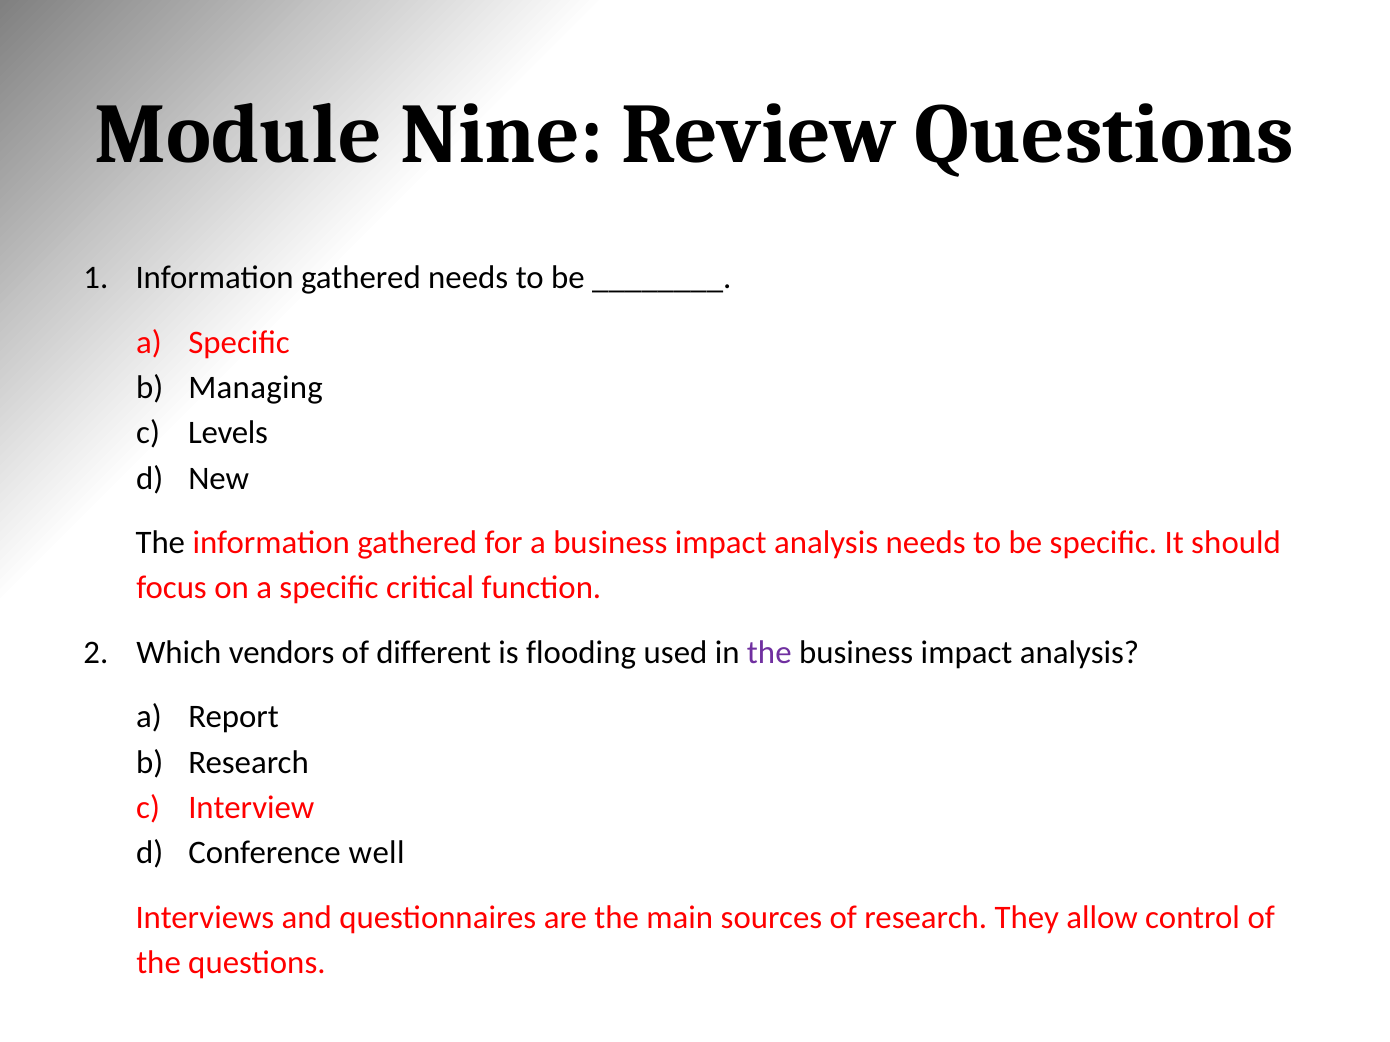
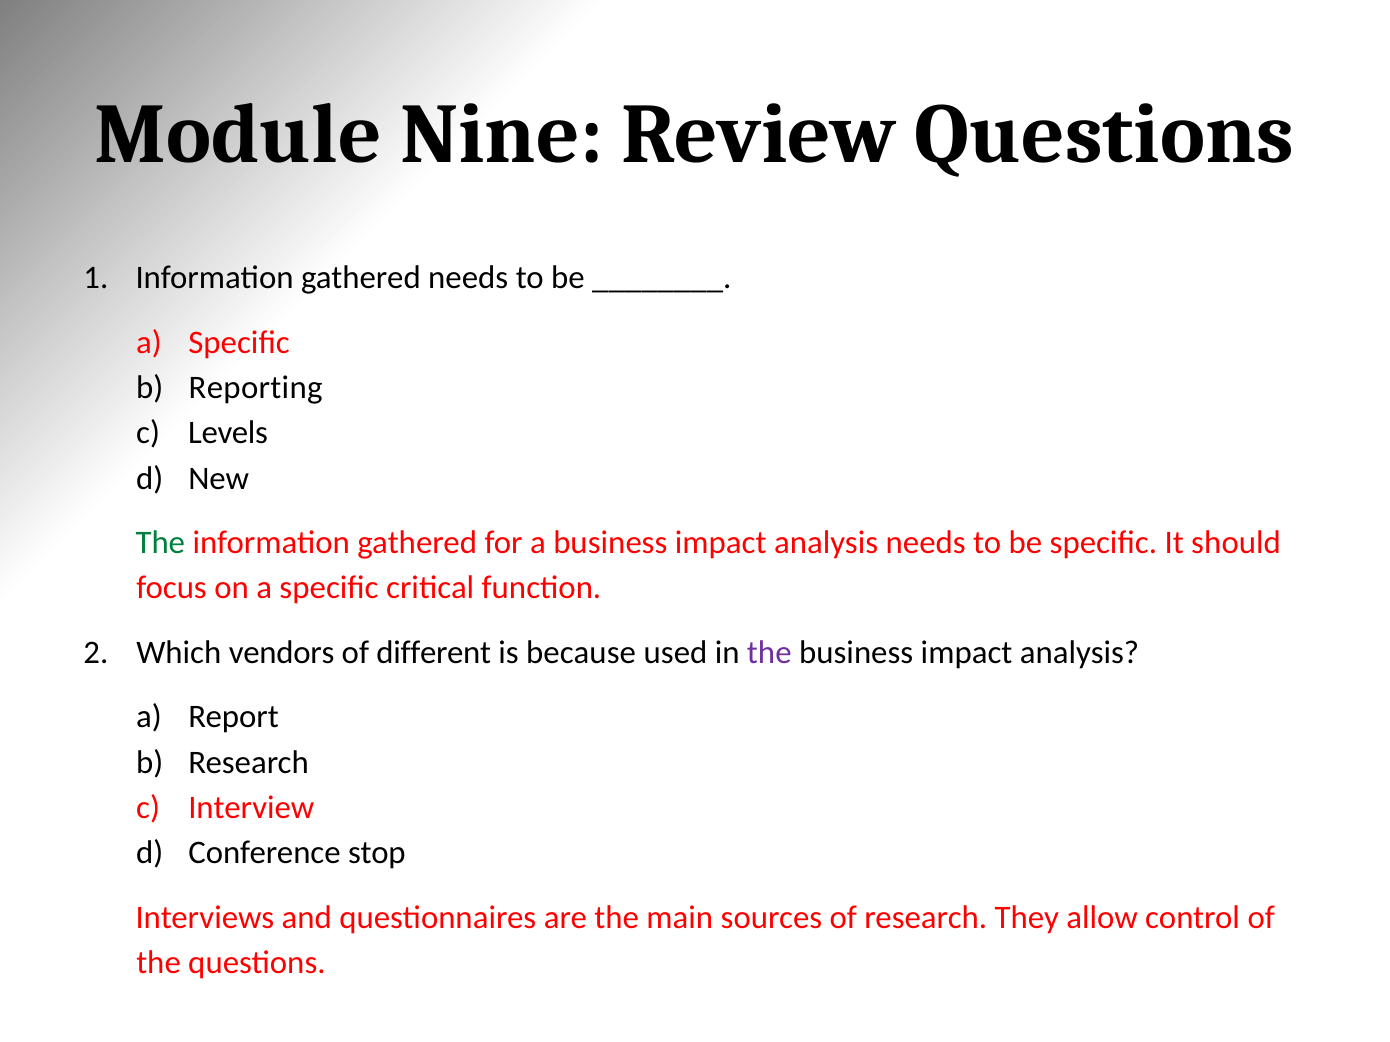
Managing: Managing -> Reporting
The at (160, 543) colour: black -> green
flooding: flooding -> because
well: well -> stop
